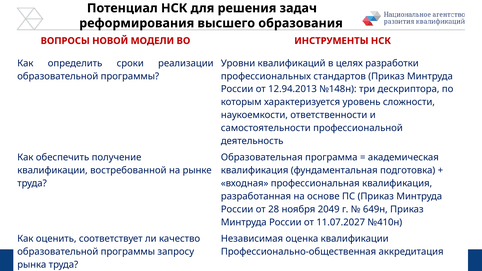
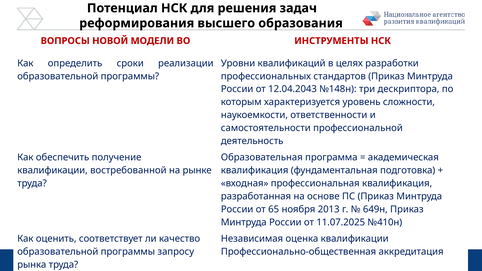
12.94.2013: 12.94.2013 -> 12.04.2043
28: 28 -> 65
2049: 2049 -> 2013
11.07.2027: 11.07.2027 -> 11.07.2025
